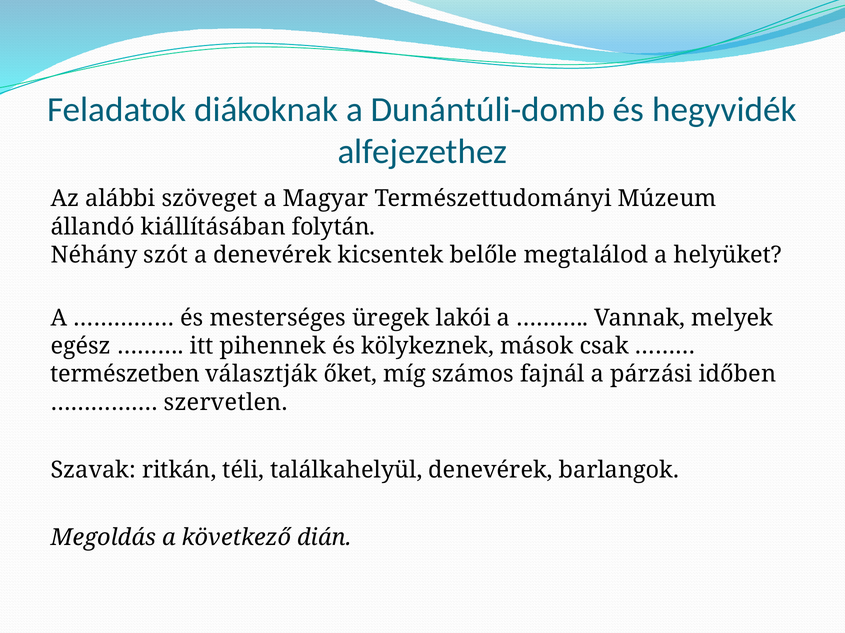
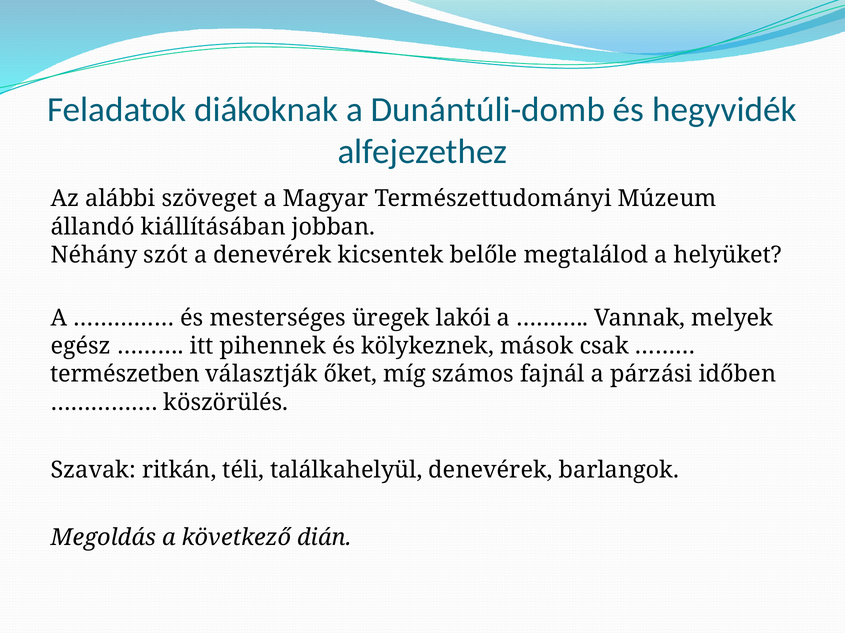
folytán: folytán -> jobban
szervetlen: szervetlen -> köszörülés
